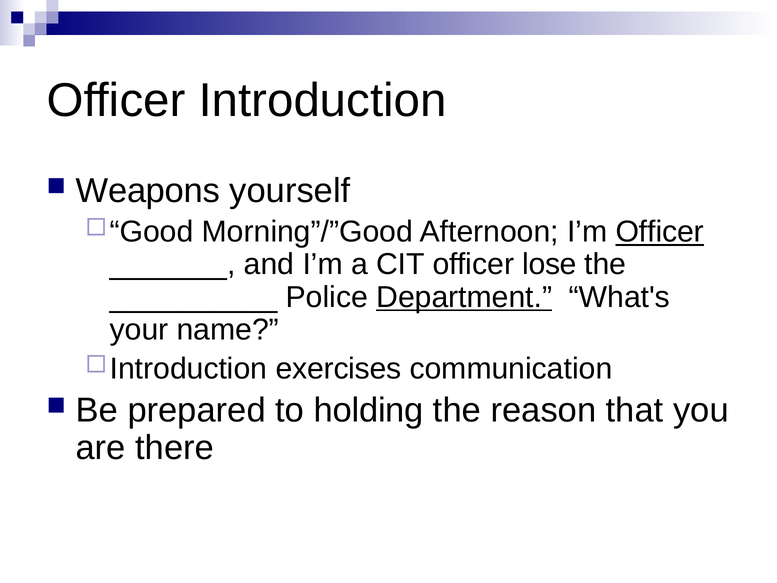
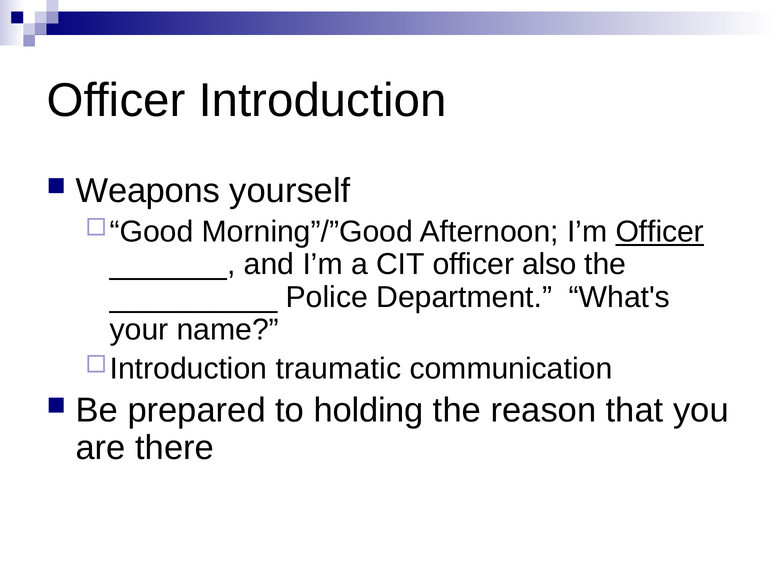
lose: lose -> also
Department underline: present -> none
exercises: exercises -> traumatic
